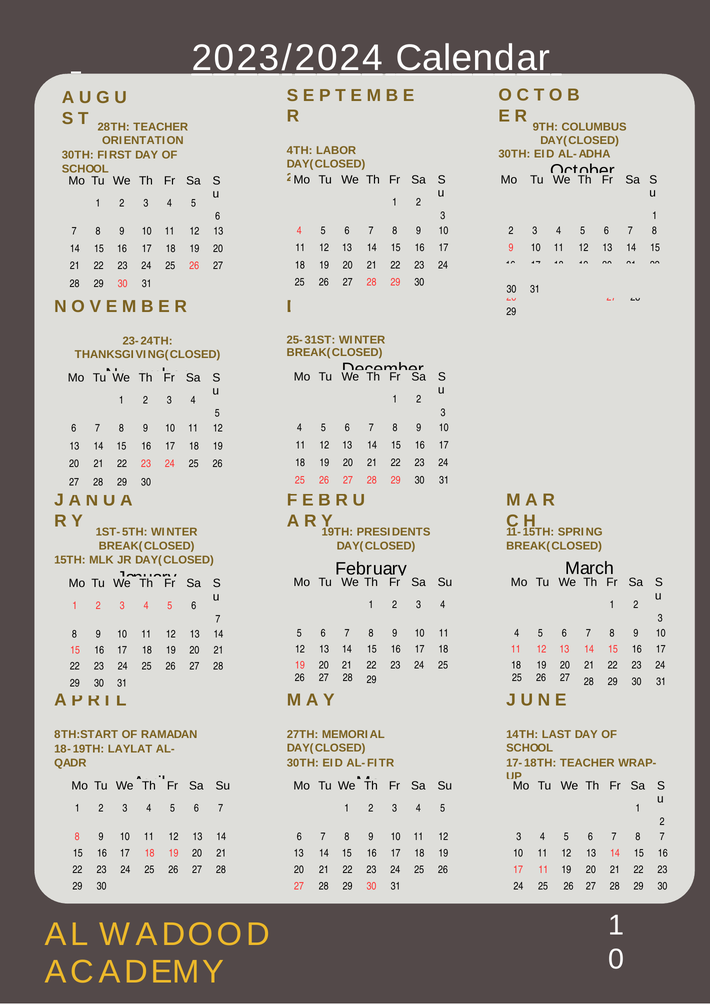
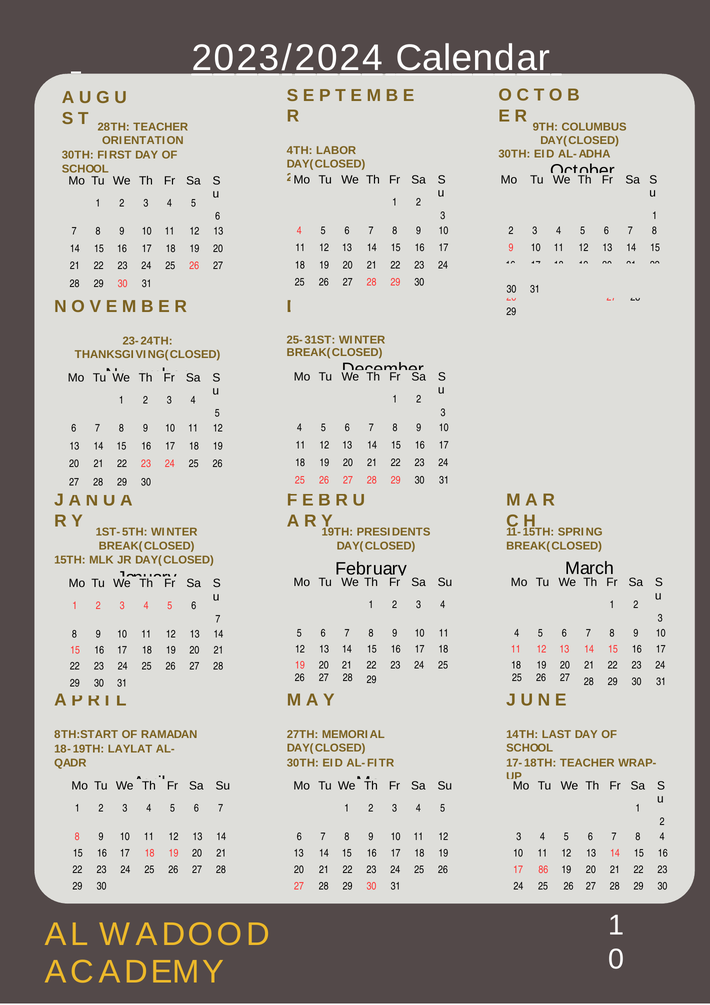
8 7: 7 -> 4
17 11: 11 -> 86
